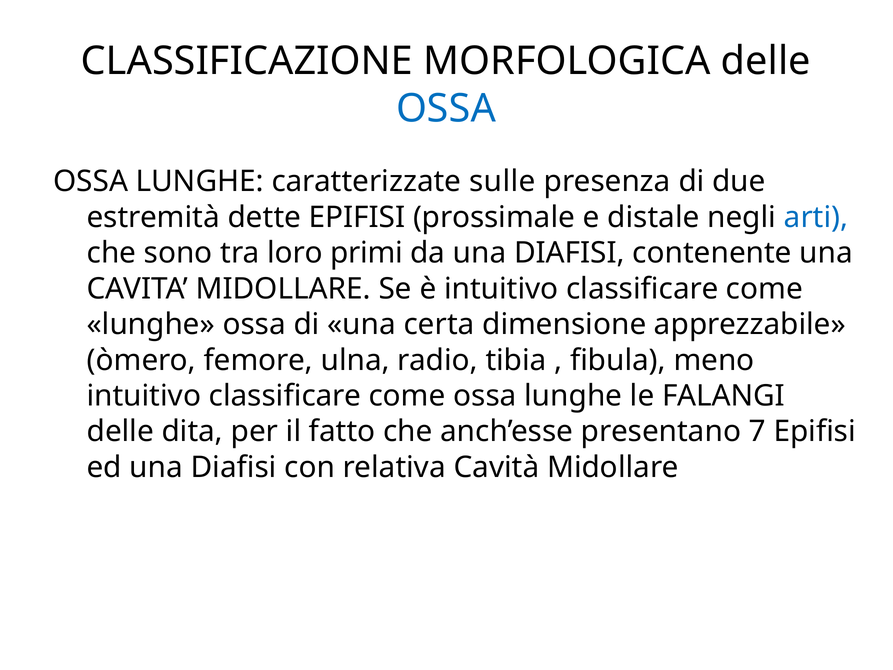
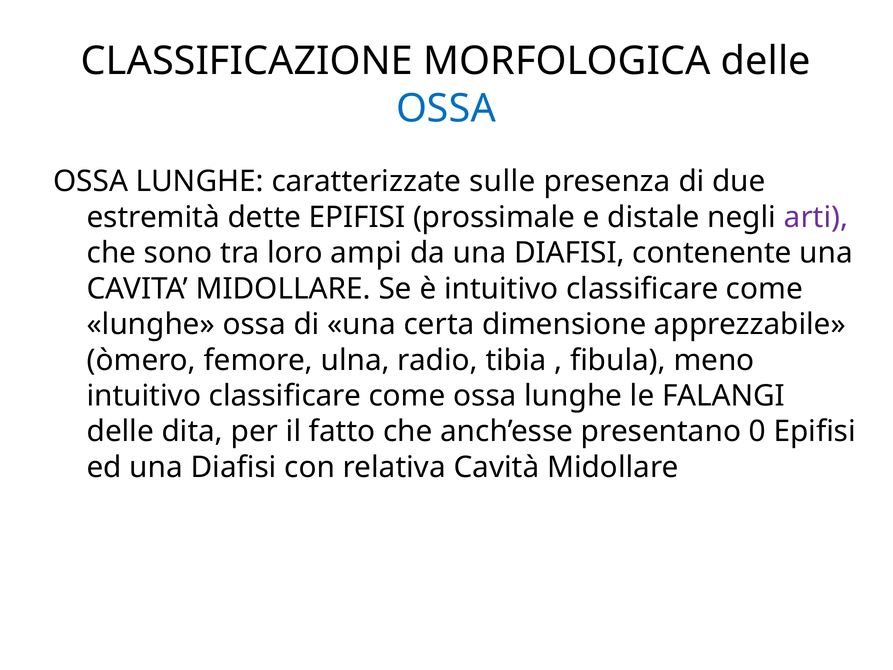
arti colour: blue -> purple
primi: primi -> ampi
7: 7 -> 0
